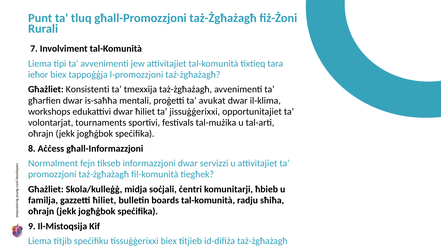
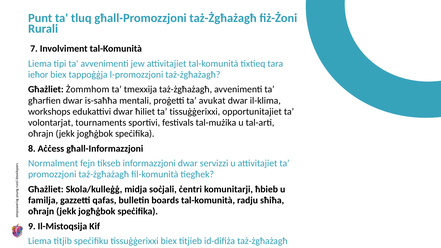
Konsistenti: Konsistenti -> Żommhom
ta jissuġġerixxi: jissuġġerixxi -> tissuġġerixxi
gazzetti ħiliet: ħiliet -> qafas
